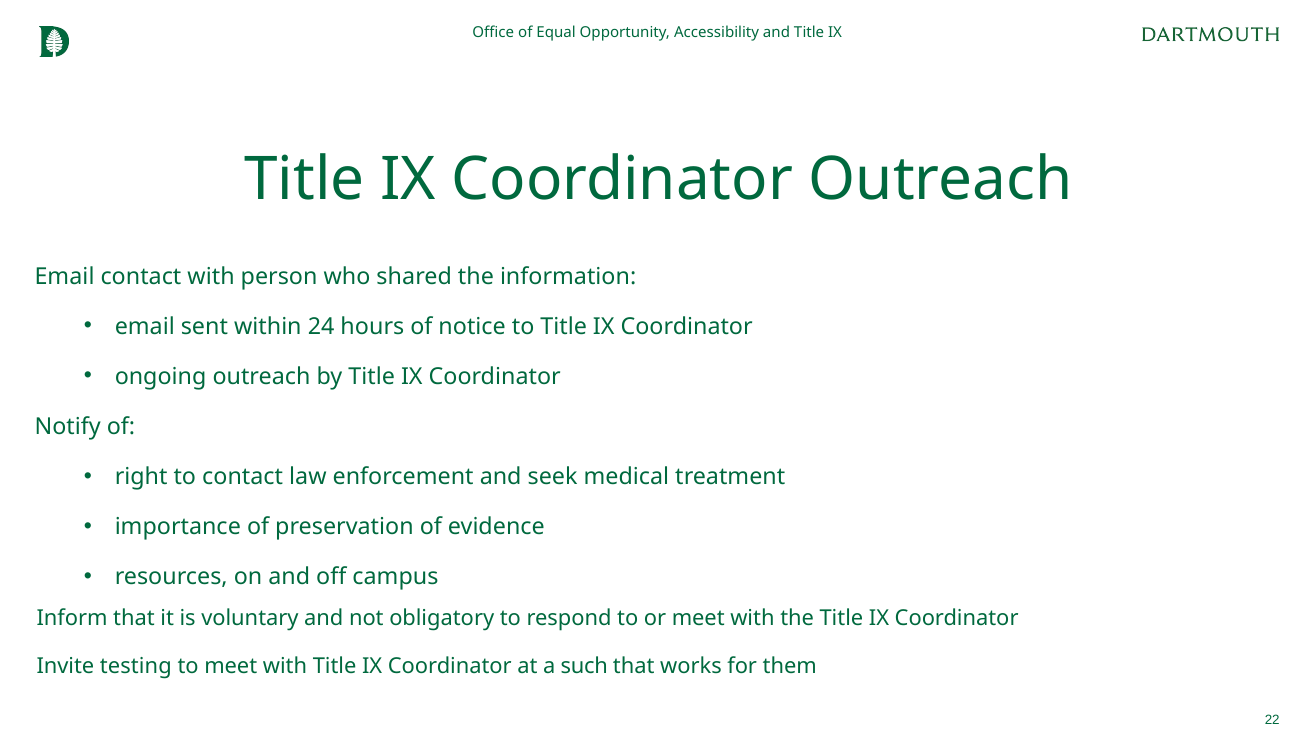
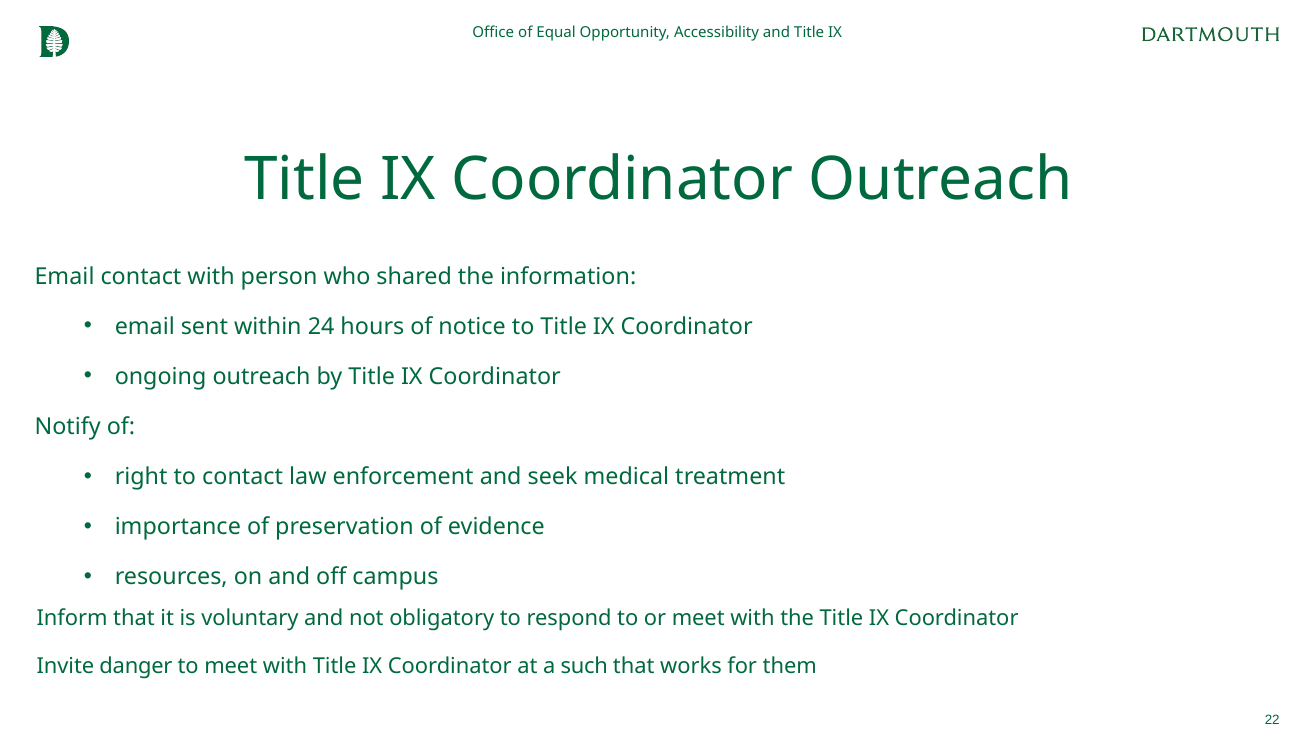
testing: testing -> danger
